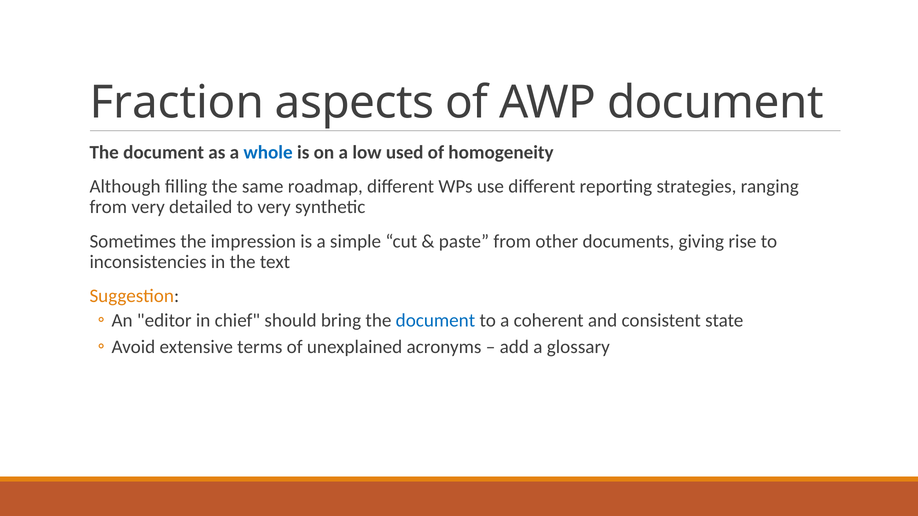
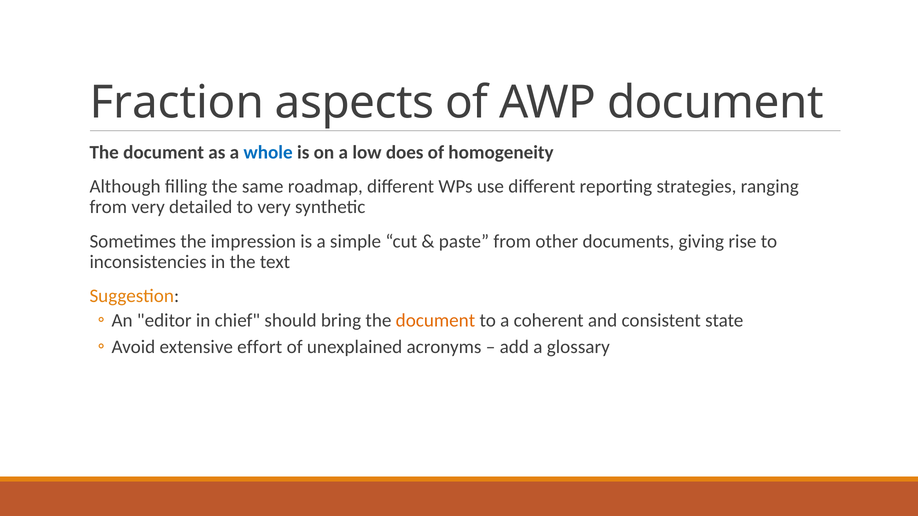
used: used -> does
document at (435, 321) colour: blue -> orange
terms: terms -> effort
